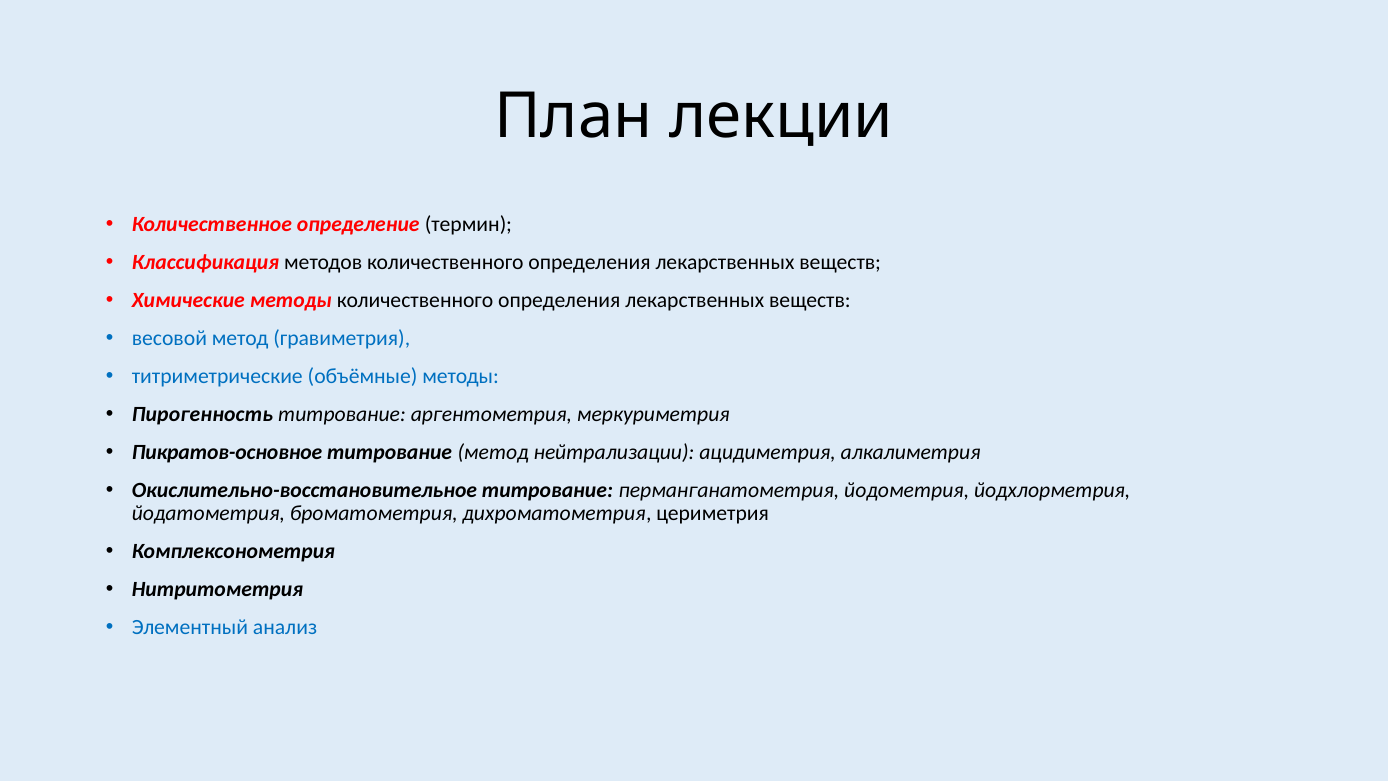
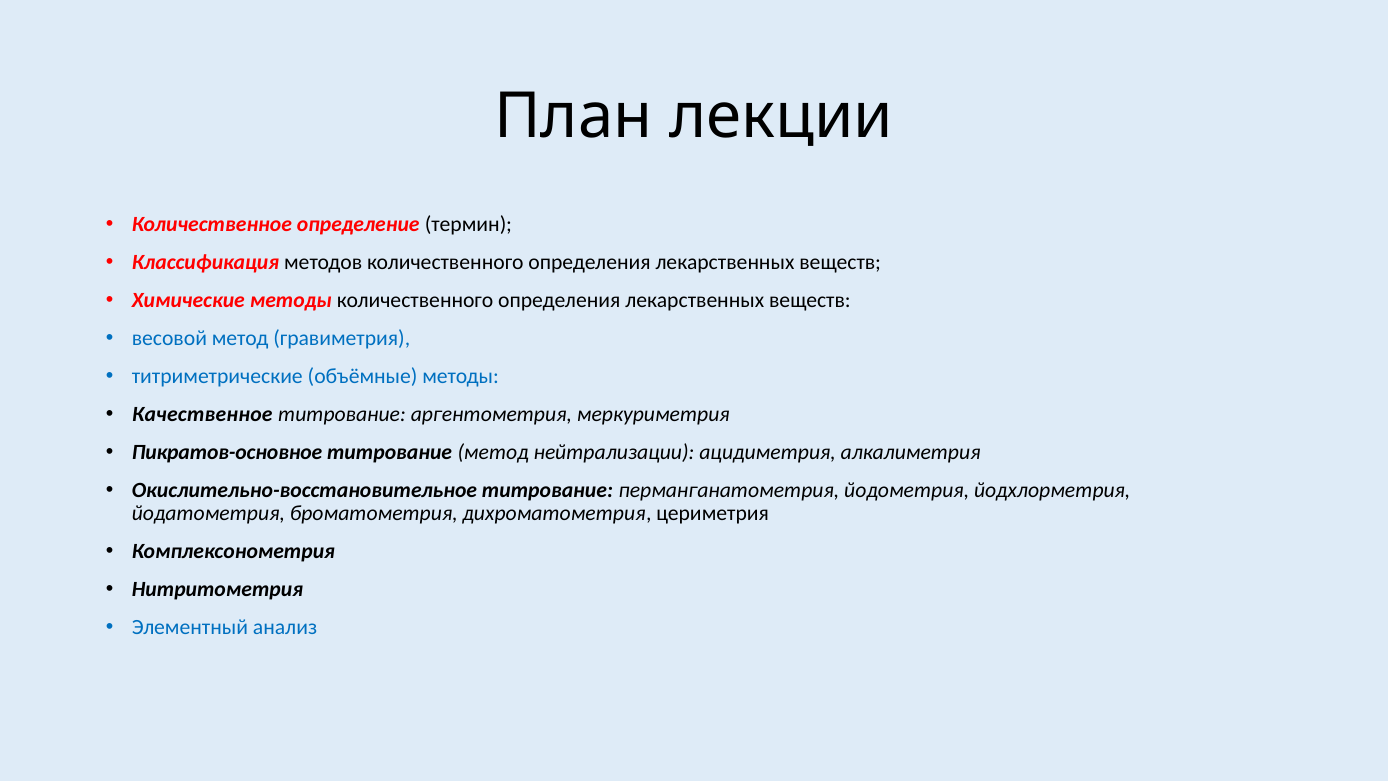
Пирогенность: Пирогенность -> Качественное
